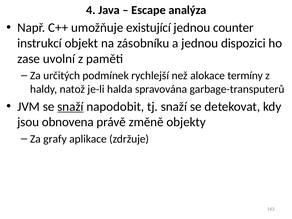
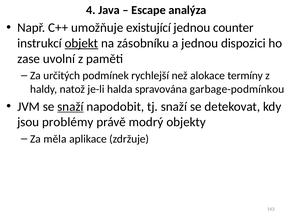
objekt underline: none -> present
garbage-transputerů: garbage-transputerů -> garbage-podmínkou
obnovena: obnovena -> problémy
změně: změně -> modrý
grafy: grafy -> měla
